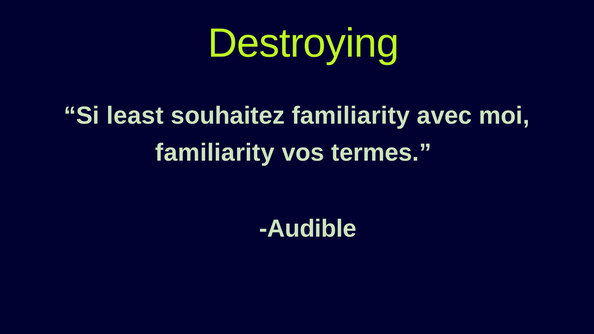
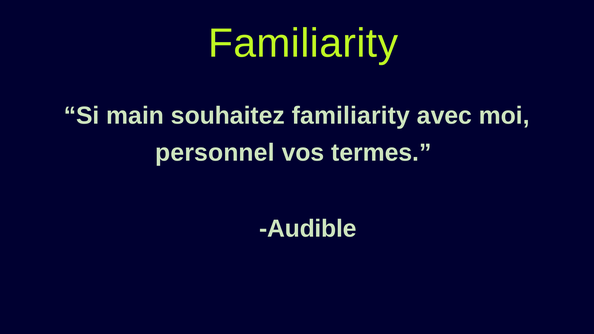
Destroying at (304, 43): Destroying -> Familiarity
least: least -> main
familiarity at (215, 153): familiarity -> personnel
